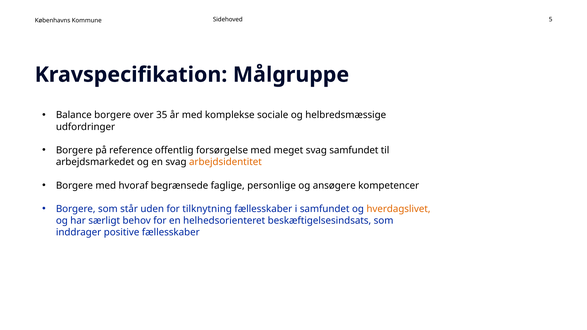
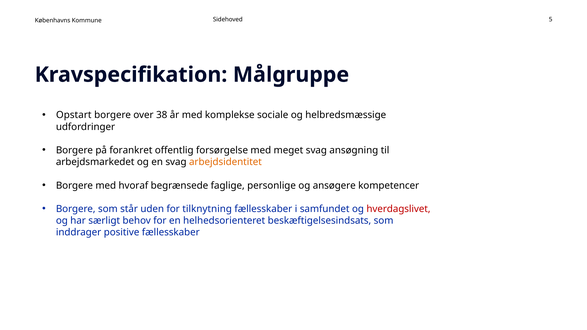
Balance: Balance -> Opstart
35: 35 -> 38
reference: reference -> forankret
svag samfundet: samfundet -> ansøgning
hverdagslivet colour: orange -> red
